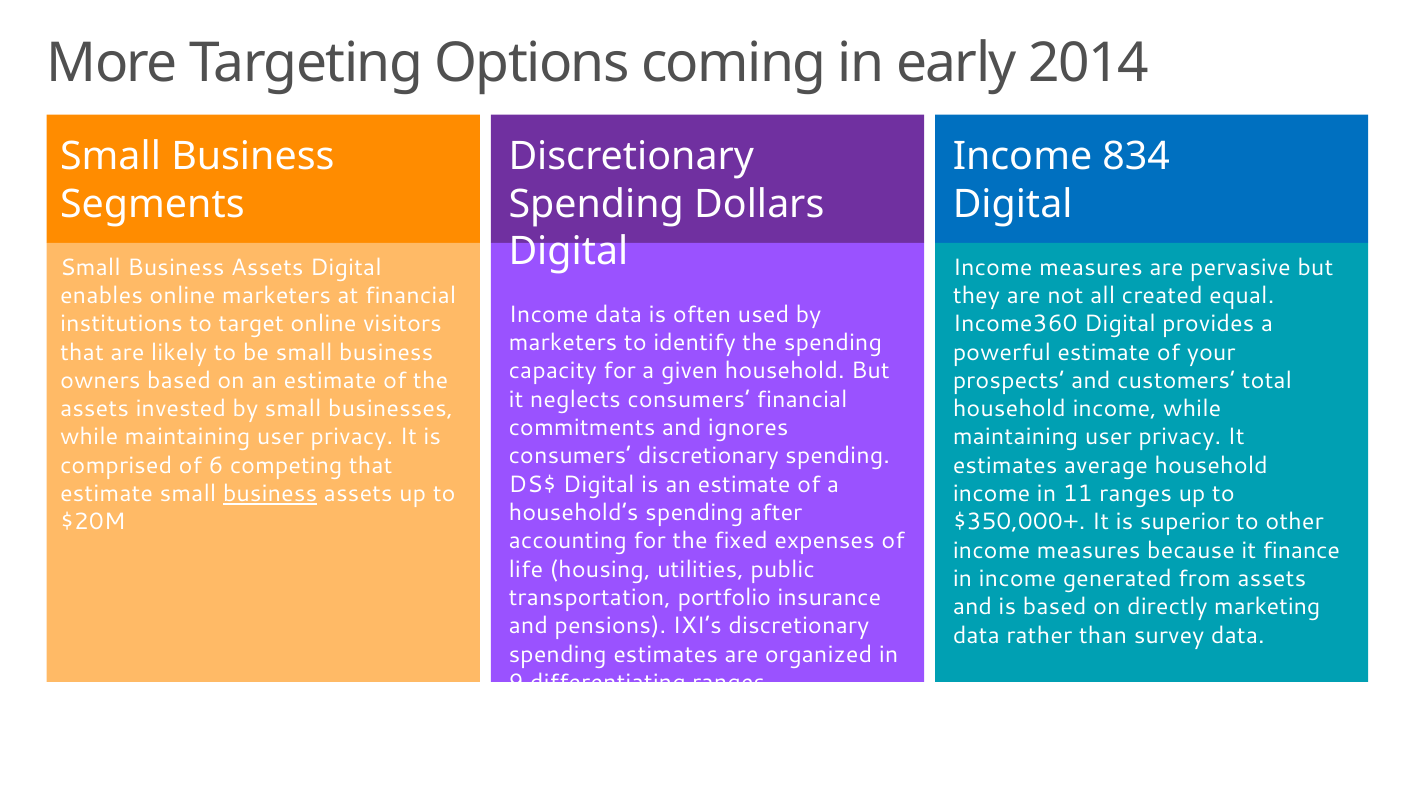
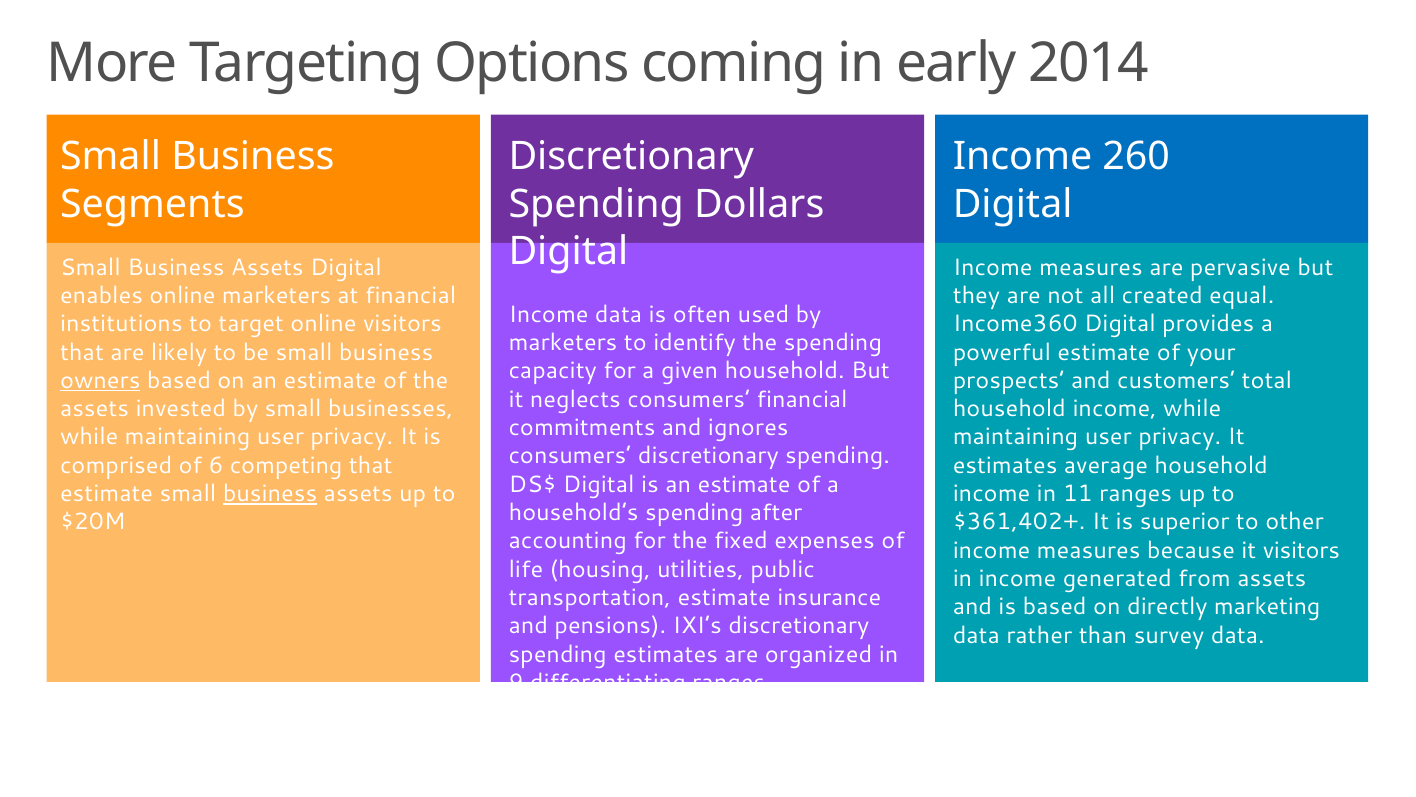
834: 834 -> 260
owners underline: none -> present
$350,000+: $350,000+ -> $361,402+
it finance: finance -> visitors
transportation portfolio: portfolio -> estimate
